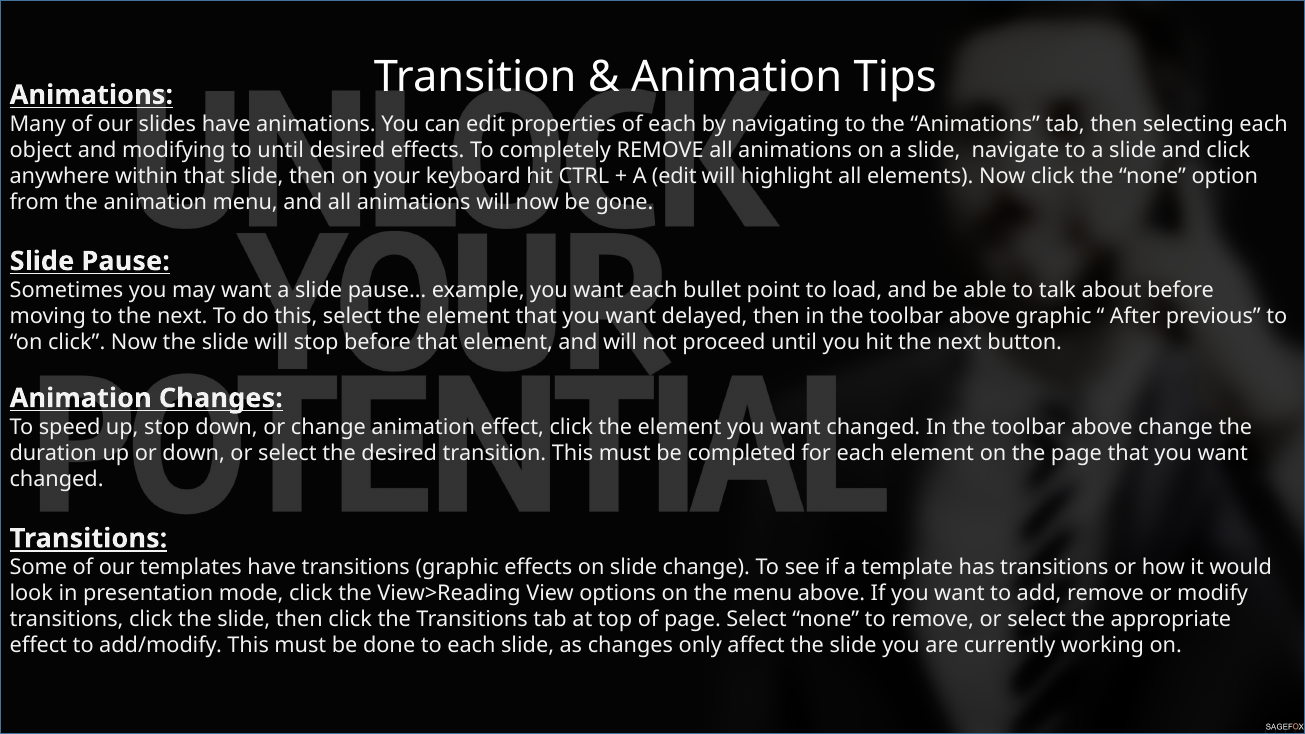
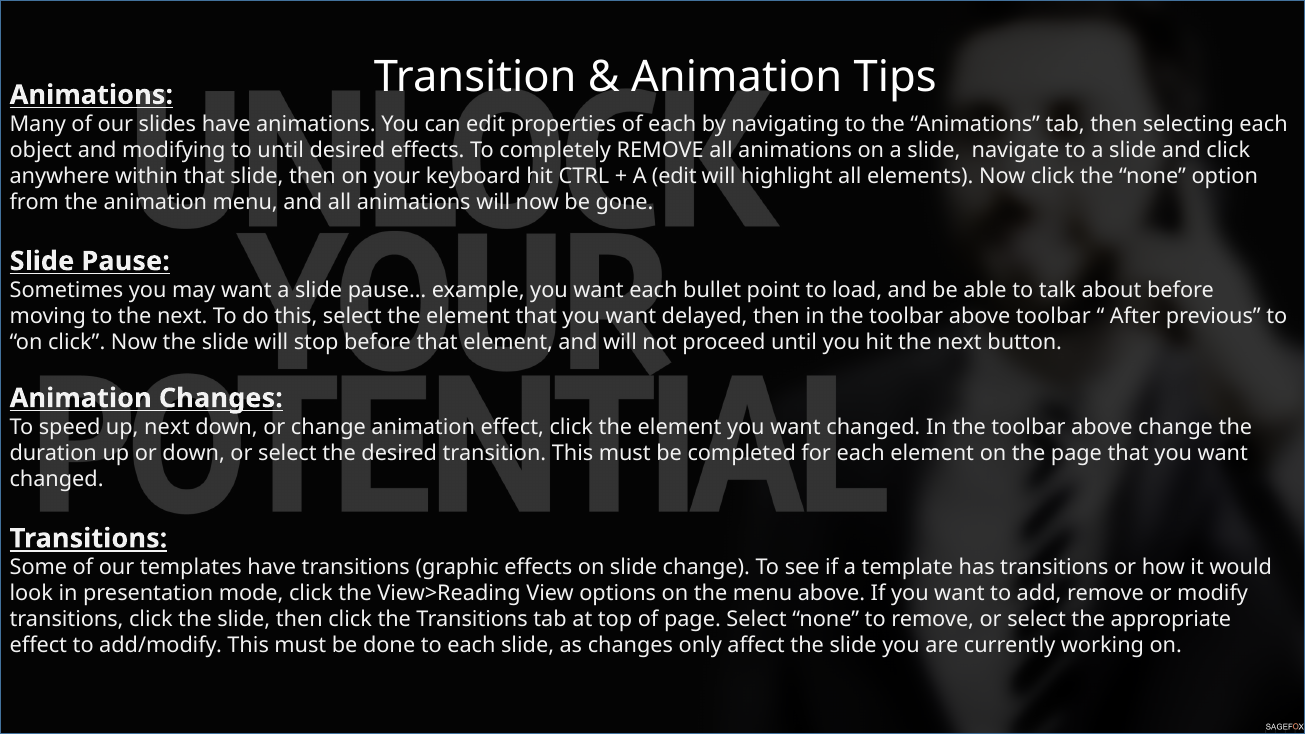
above graphic: graphic -> toolbar
up stop: stop -> next
